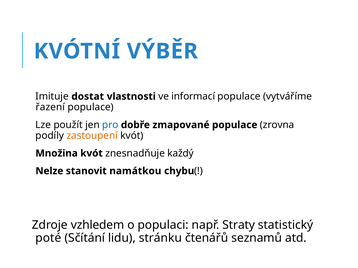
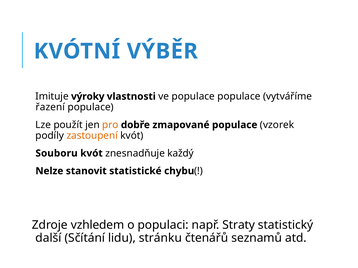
dostat: dostat -> výroky
ve informací: informací -> populace
pro colour: blue -> orange
zrovna: zrovna -> vzorek
Množina: Množina -> Souboru
namátkou: namátkou -> statistické
poté: poté -> další
